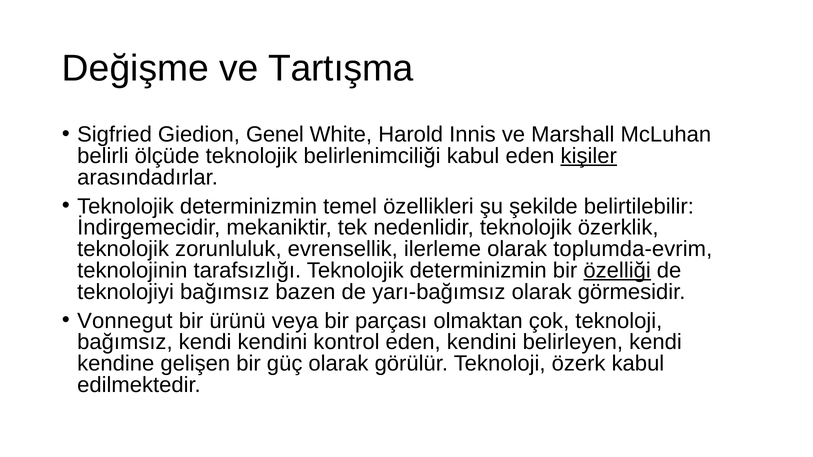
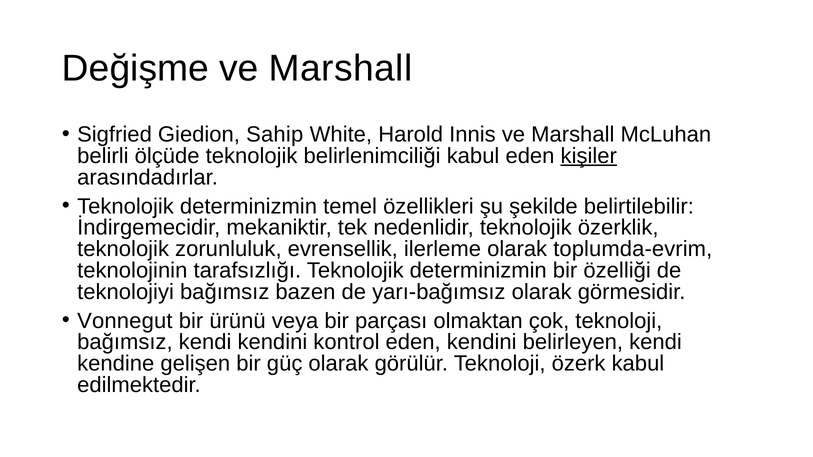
Değişme ve Tartışma: Tartışma -> Marshall
Genel: Genel -> Sahip
özelliği underline: present -> none
